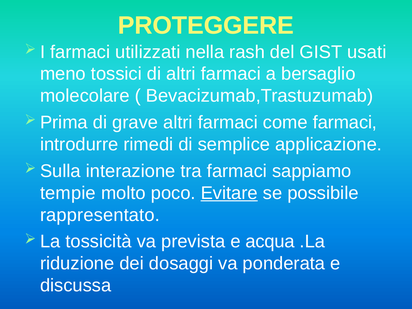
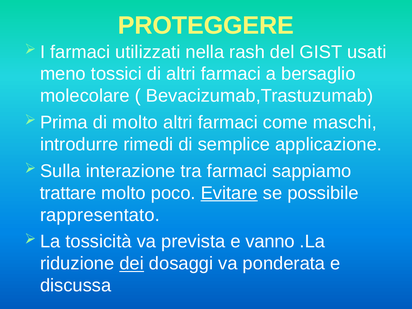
di grave: grave -> molto
come farmaci: farmaci -> maschi
tempie: tempie -> trattare
acqua: acqua -> vanno
dei underline: none -> present
